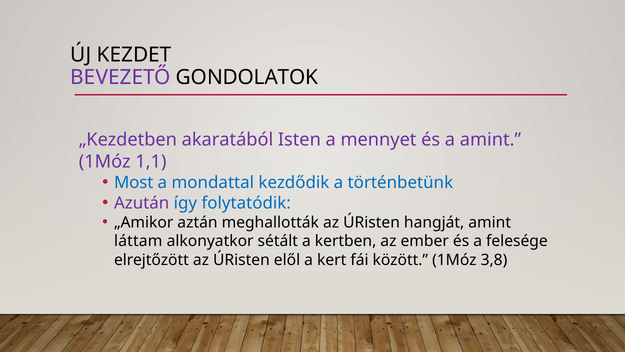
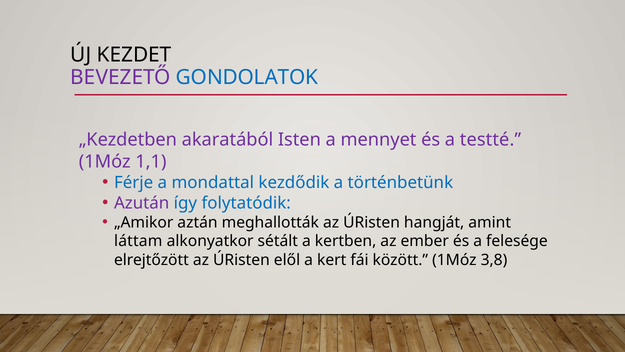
GONDOLATOK colour: black -> blue
a amint: amint -> testté
Most: Most -> Férje
